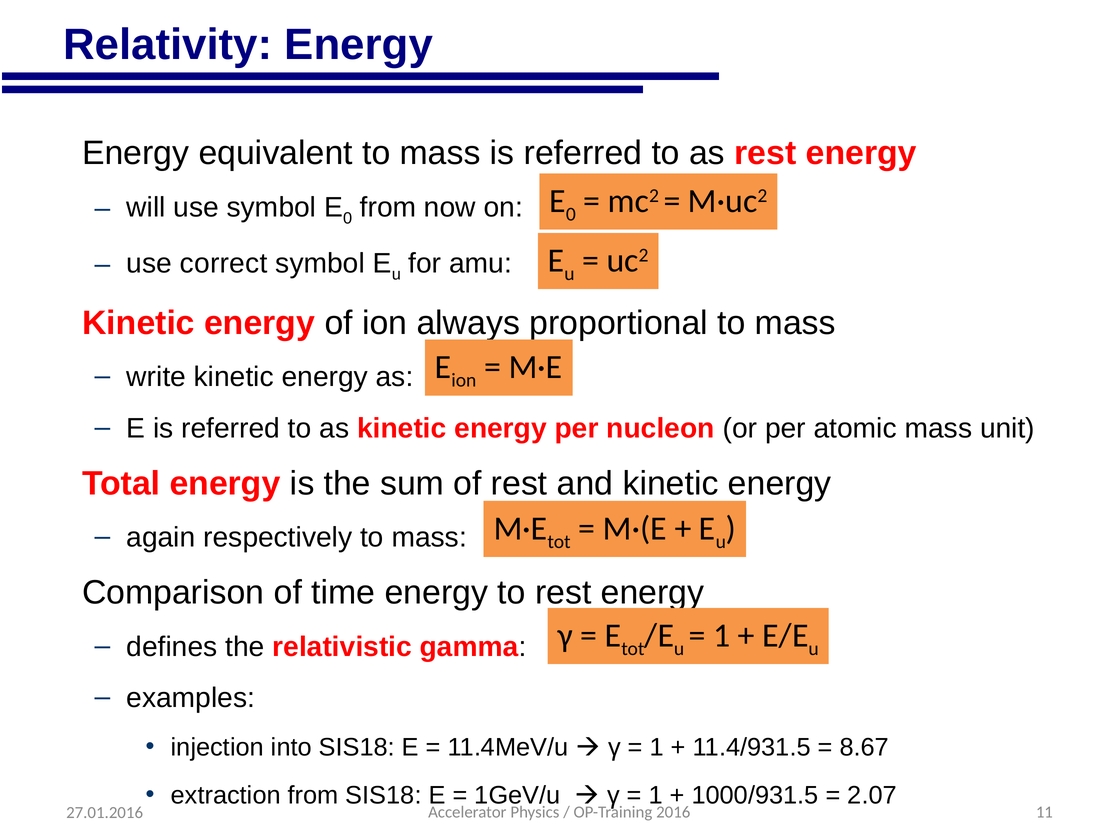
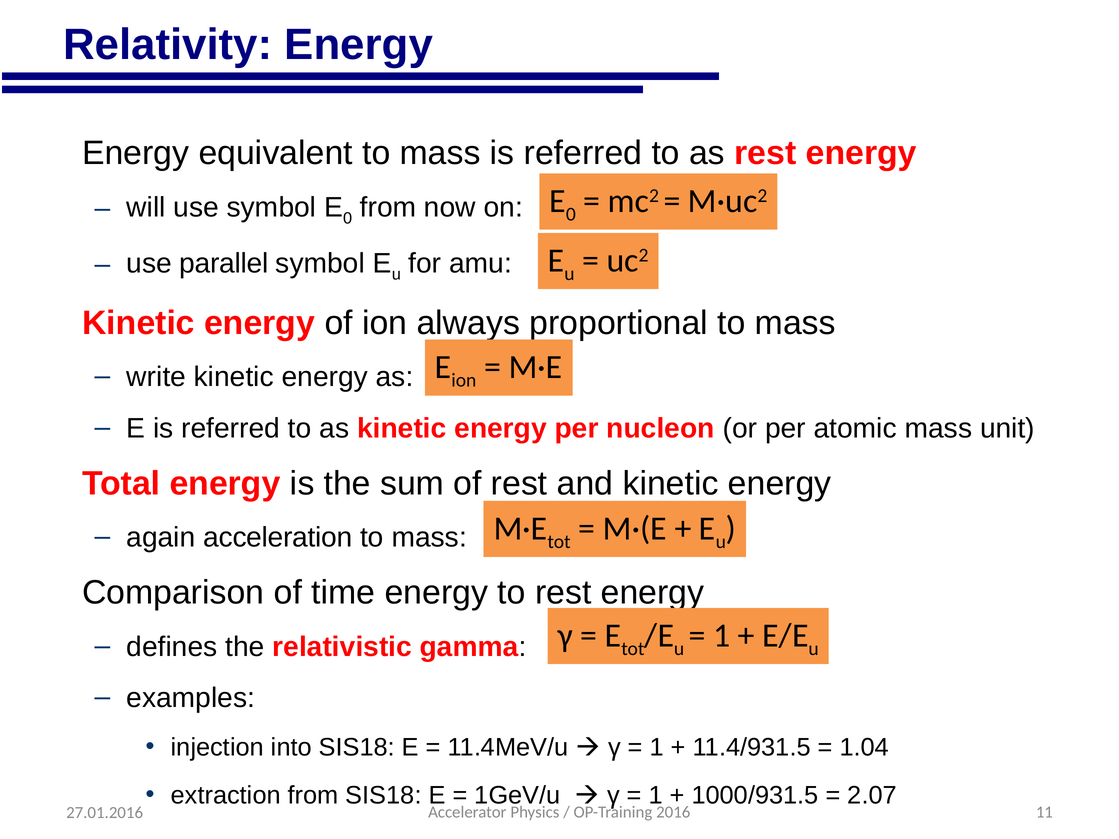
correct: correct -> parallel
respectively: respectively -> acceleration
8.67: 8.67 -> 1.04
